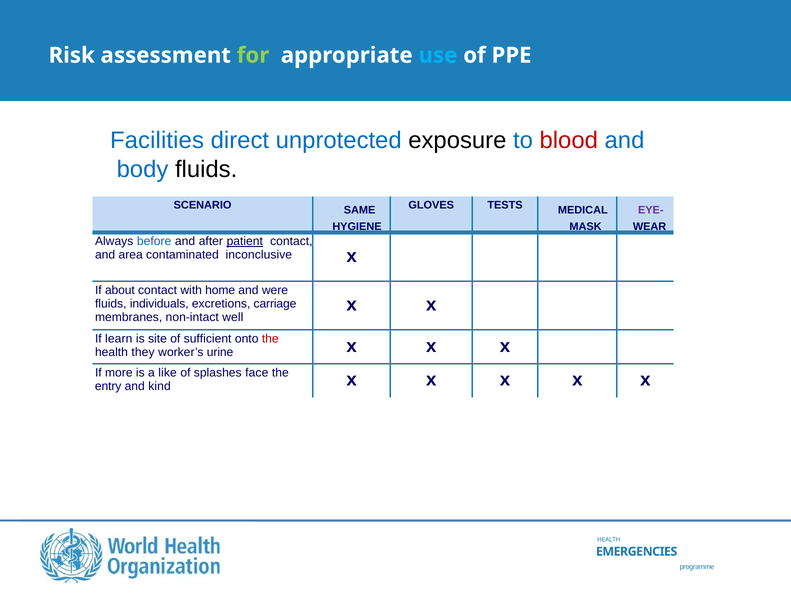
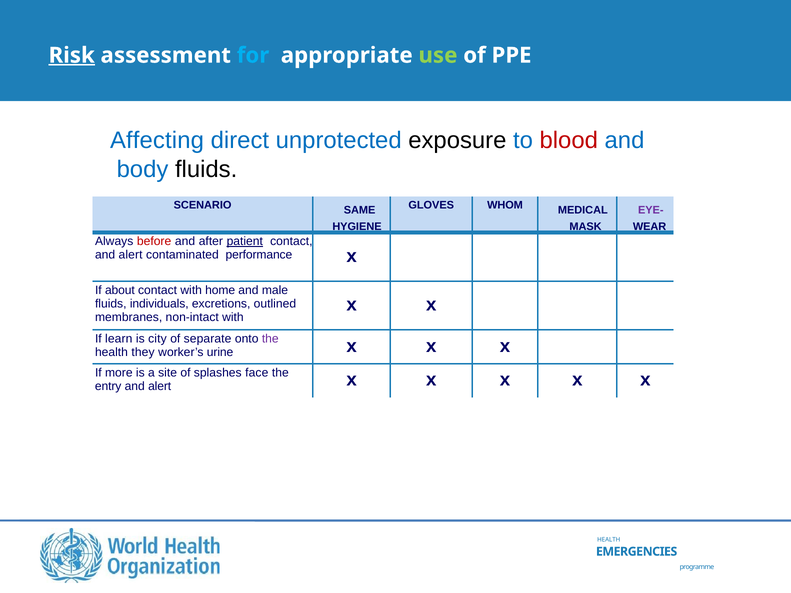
Risk underline: none -> present
for colour: light green -> light blue
use colour: light blue -> light green
Facilities: Facilities -> Affecting
TESTS: TESTS -> WHOM
before colour: blue -> red
area at (131, 255): area -> alert
inconclusive: inconclusive -> performance
were: were -> male
carriage: carriage -> outlined
non-intact well: well -> with
site: site -> city
sufficient: sufficient -> separate
the at (270, 339) colour: red -> purple
like: like -> site
kind at (160, 386): kind -> alert
